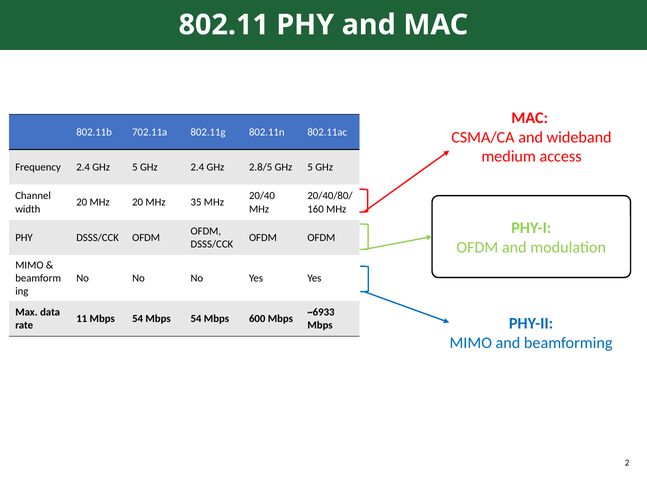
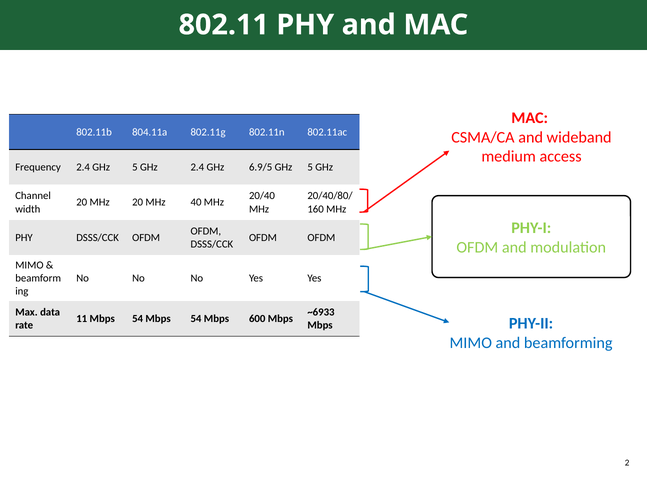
702.11a: 702.11a -> 804.11a
2.8/5: 2.8/5 -> 6.9/5
35: 35 -> 40
